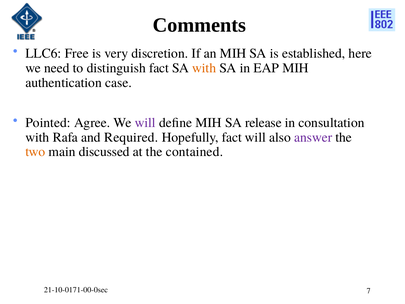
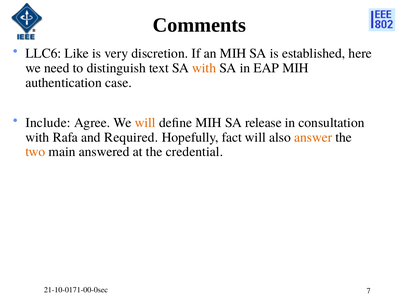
Free: Free -> Like
distinguish fact: fact -> text
Pointed: Pointed -> Include
will at (145, 123) colour: purple -> orange
answer colour: purple -> orange
discussed: discussed -> answered
contained: contained -> credential
